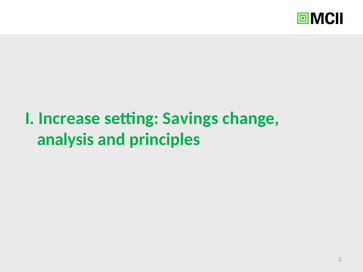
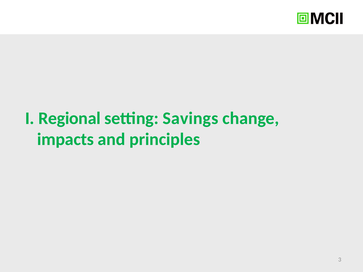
Increase: Increase -> Regional
analysis: analysis -> impacts
